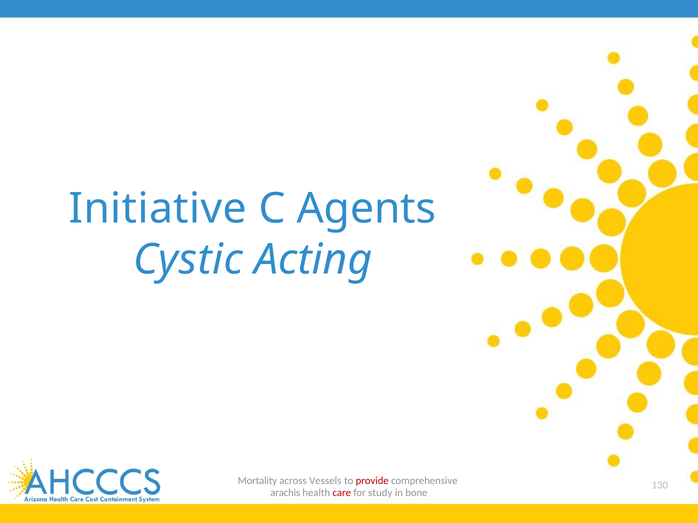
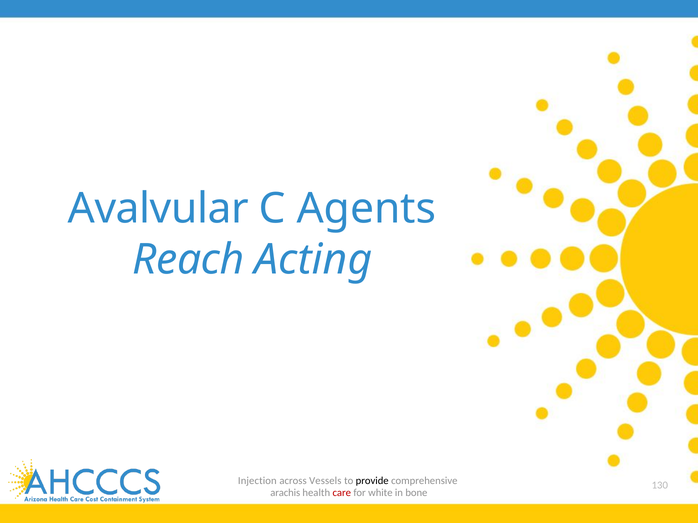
Initiative: Initiative -> Avalvular
Cystic: Cystic -> Reach
Mortality: Mortality -> Injection
provide colour: red -> black
study: study -> white
